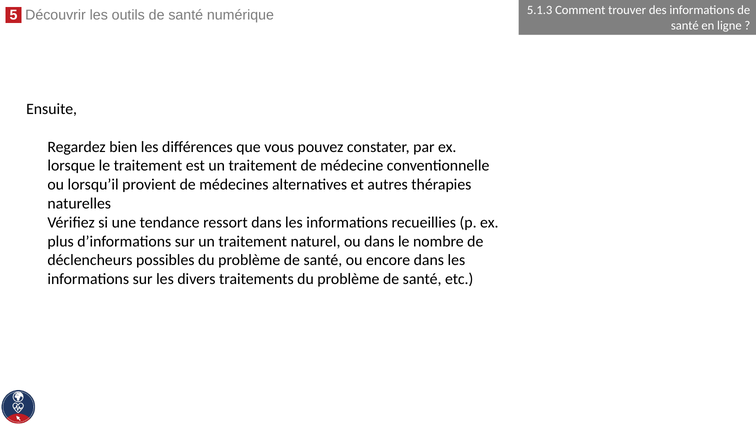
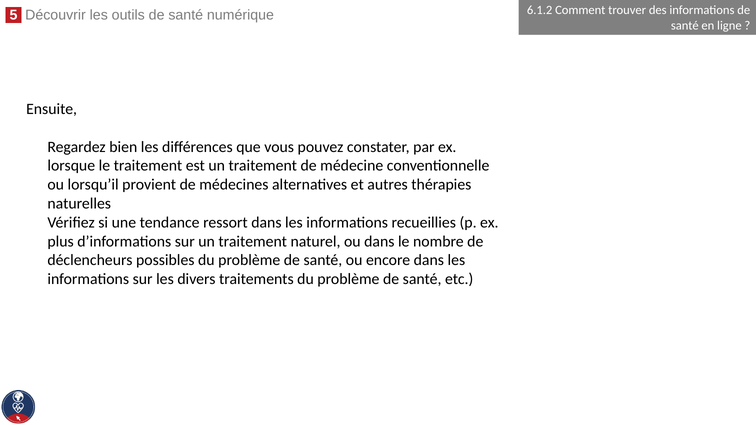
5.1.3: 5.1.3 -> 6.1.2
